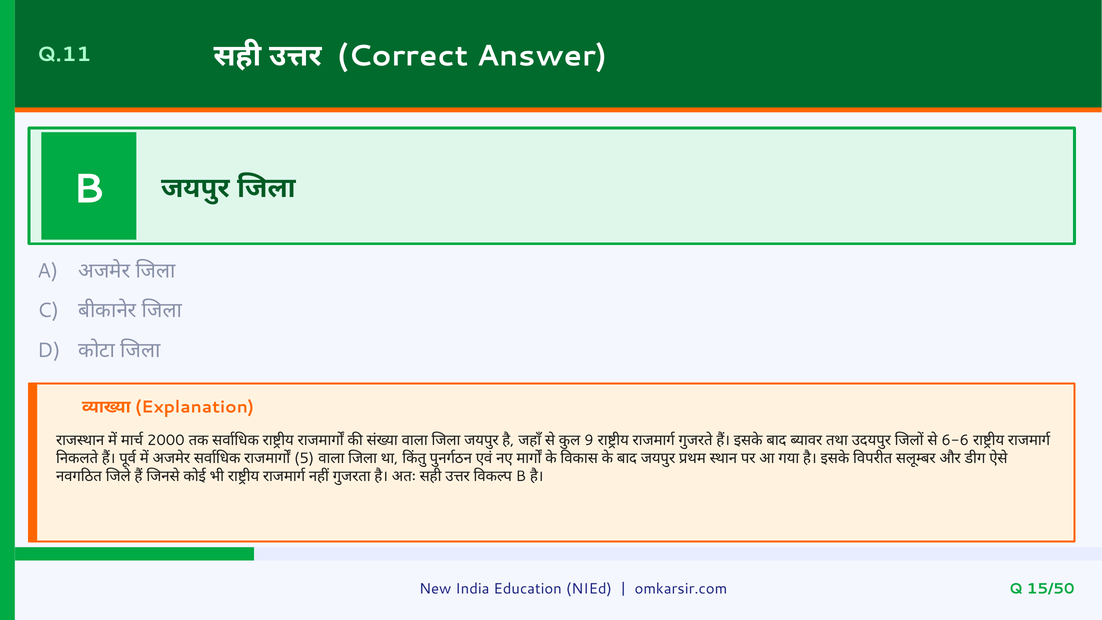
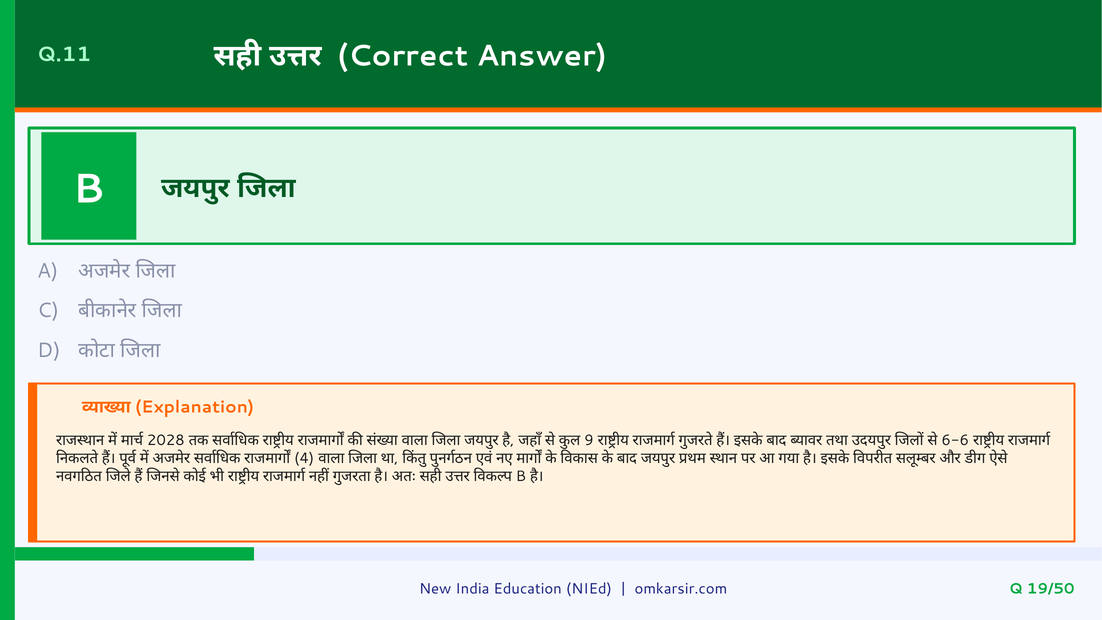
2000: 2000 -> 2028
5: 5 -> 4
15/50: 15/50 -> 19/50
